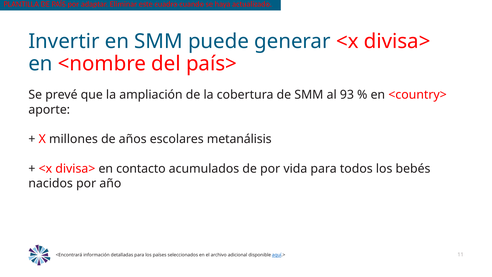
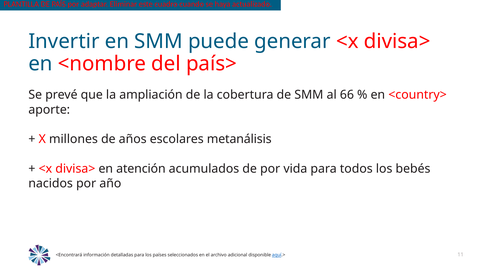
93: 93 -> 66
contacto: contacto -> atención
